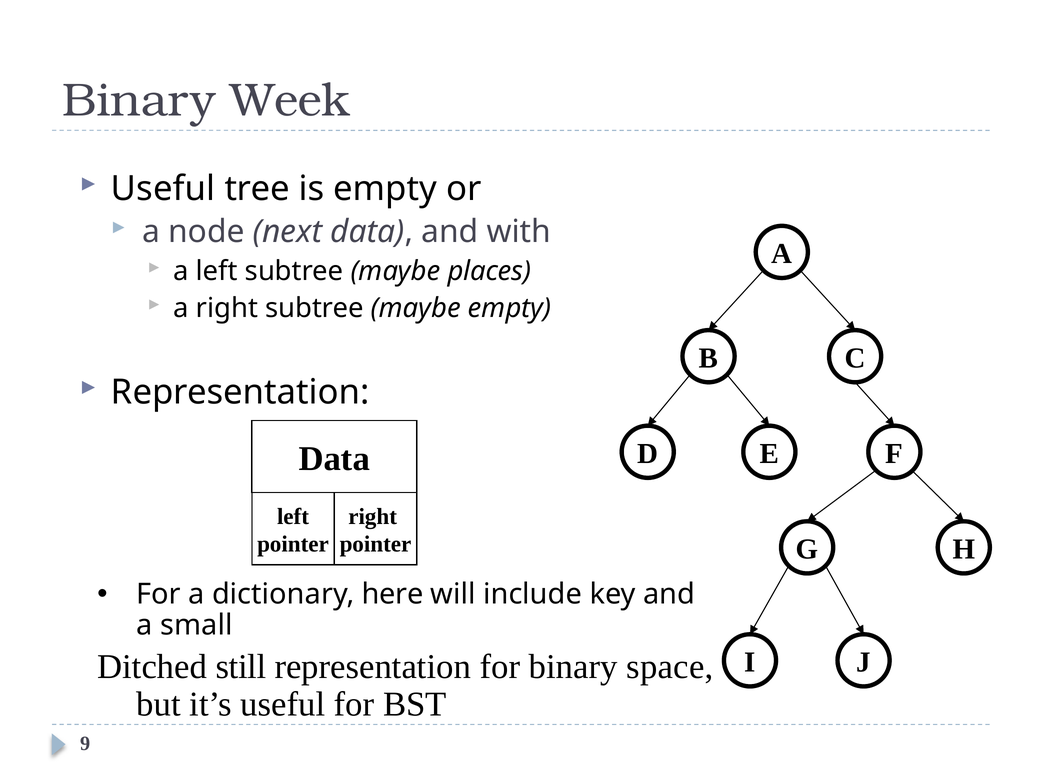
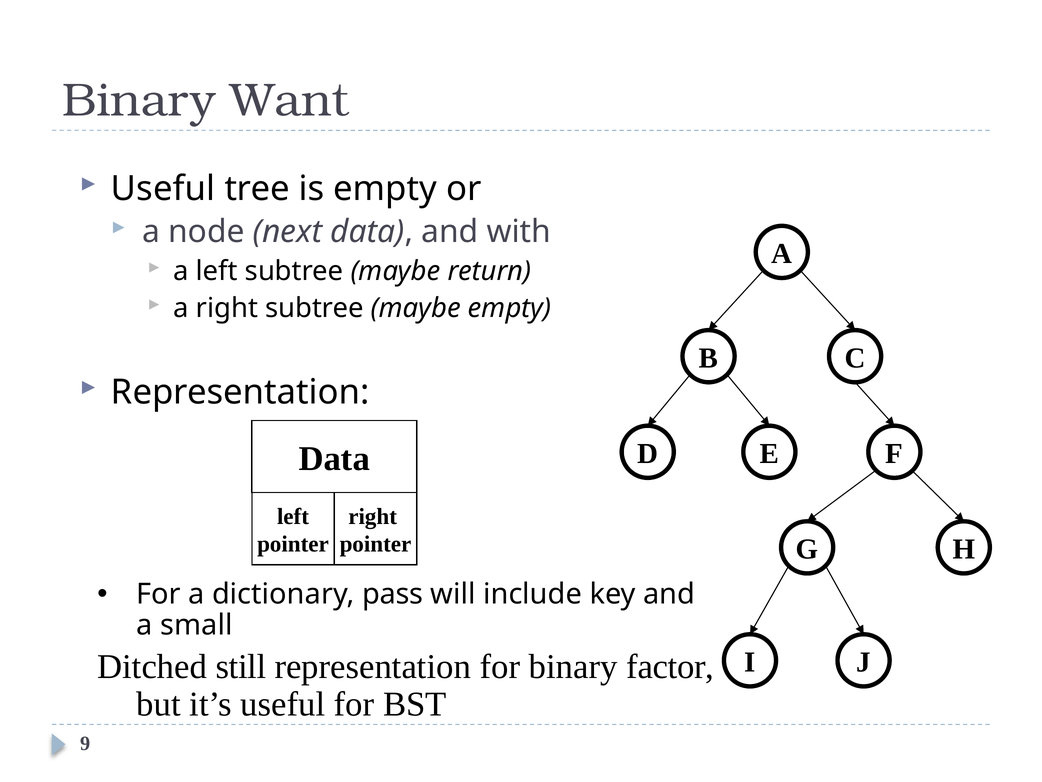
Week: Week -> Want
places: places -> return
here: here -> pass
space: space -> factor
